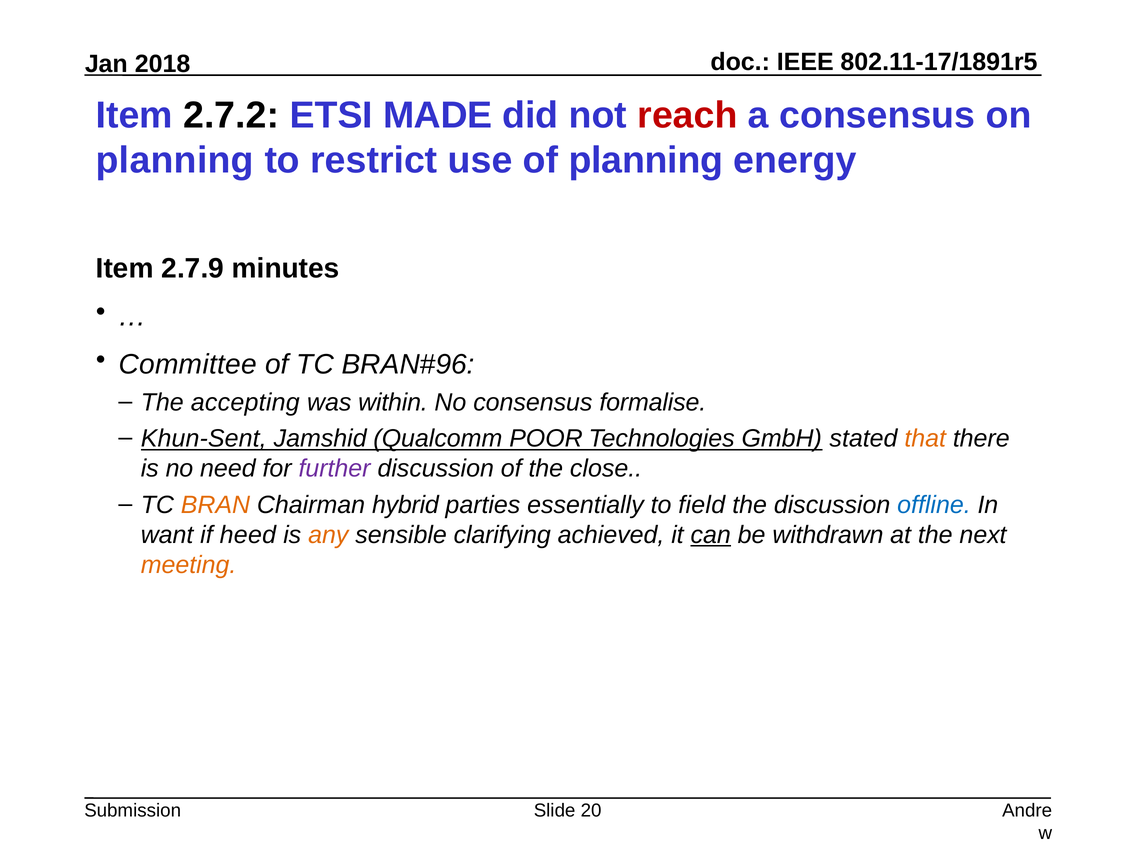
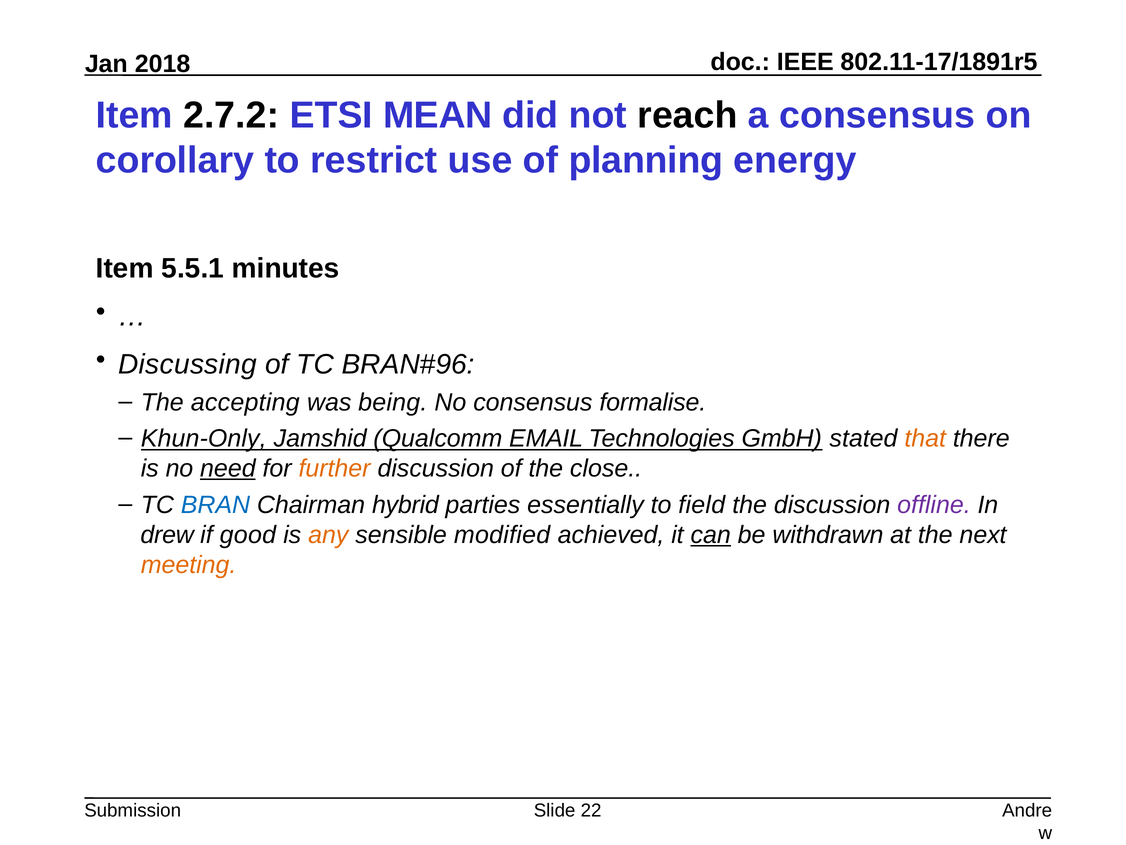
MADE: MADE -> MEAN
reach colour: red -> black
planning at (175, 160): planning -> corollary
2.7.9: 2.7.9 -> 5.5.1
Committee: Committee -> Discussing
within: within -> being
Khun-Sent: Khun-Sent -> Khun-Only
POOR: POOR -> EMAIL
need underline: none -> present
further colour: purple -> orange
BRAN colour: orange -> blue
offline colour: blue -> purple
want: want -> drew
heed: heed -> good
clarifying: clarifying -> modified
20: 20 -> 22
